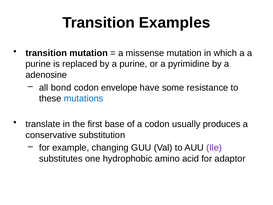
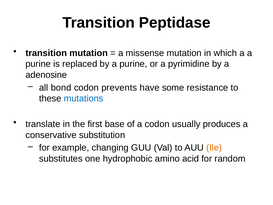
Examples: Examples -> Peptidase
envelope: envelope -> prevents
Ile colour: purple -> orange
adaptor: adaptor -> random
